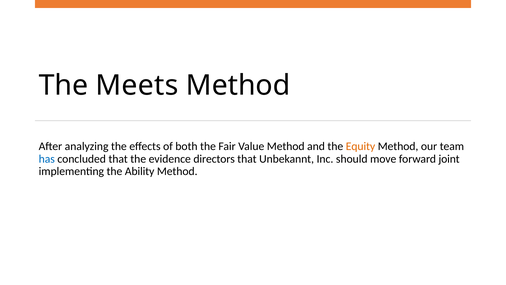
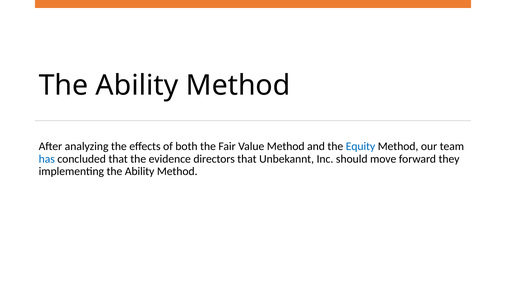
Meets at (137, 85): Meets -> Ability
Equity colour: orange -> blue
joint: joint -> they
